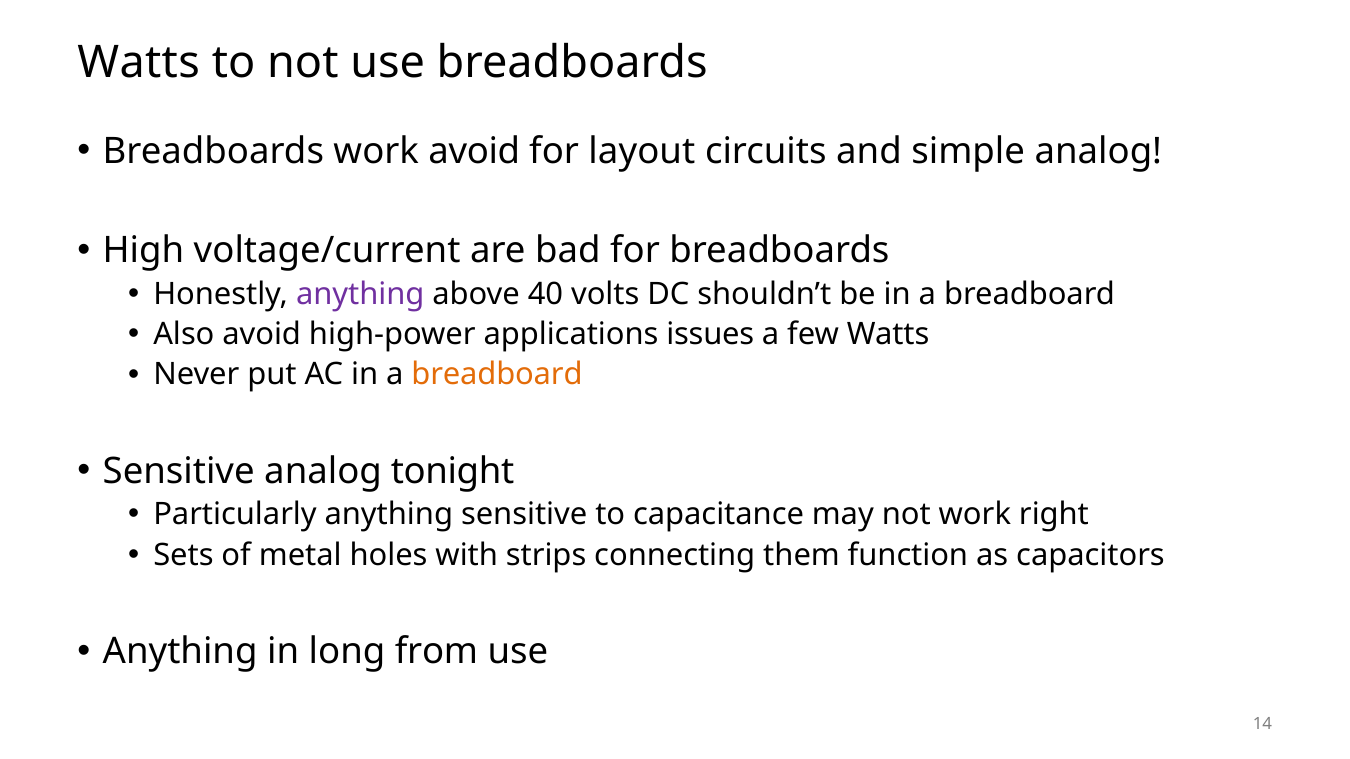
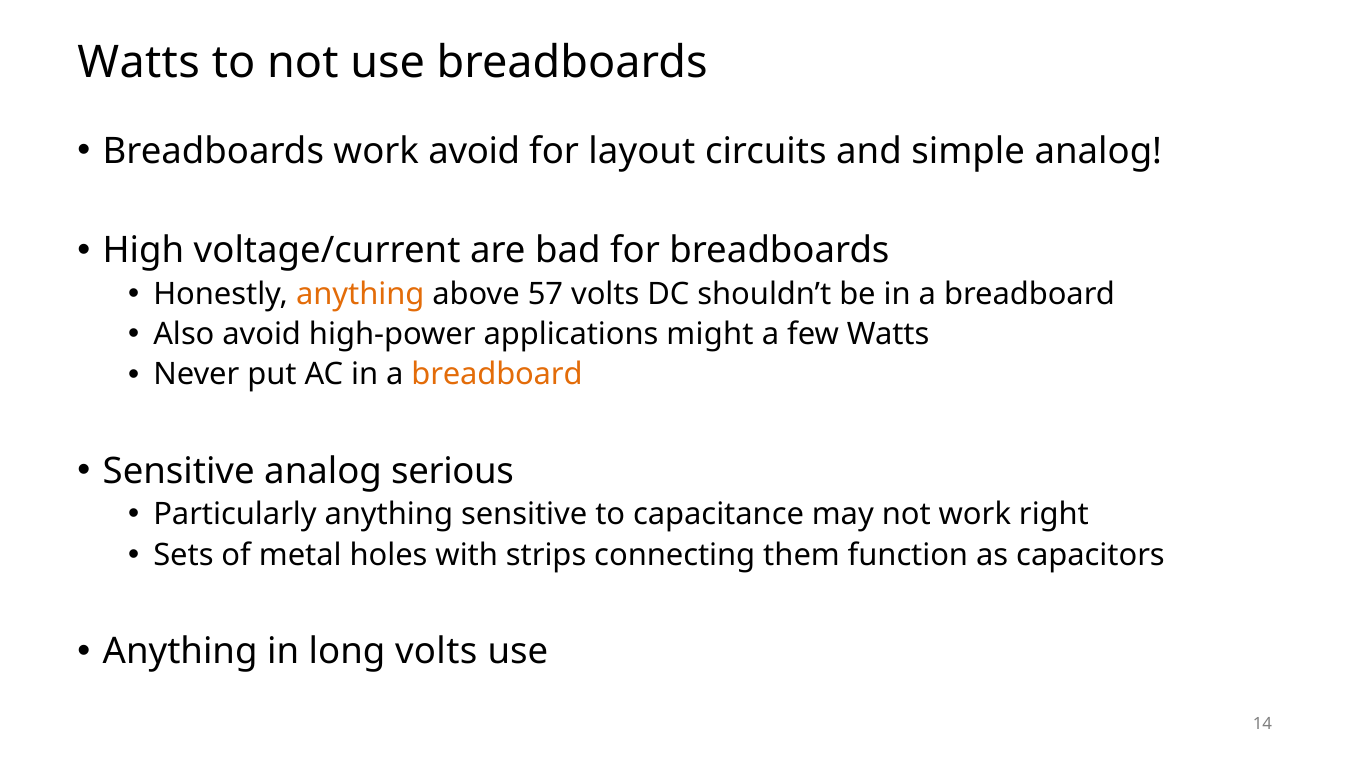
anything at (360, 294) colour: purple -> orange
40: 40 -> 57
issues: issues -> might
tonight: tonight -> serious
long from: from -> volts
